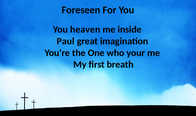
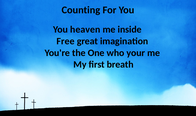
Foreseen: Foreseen -> Counting
Paul: Paul -> Free
